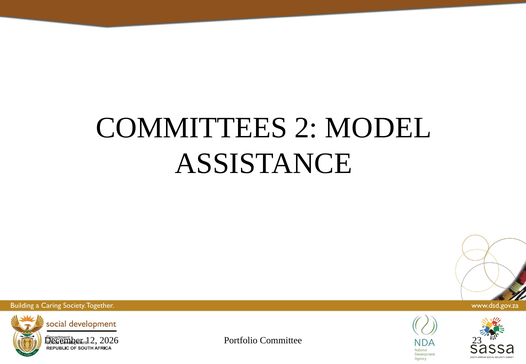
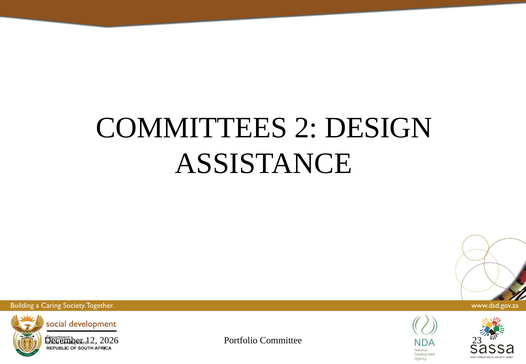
MODEL: MODEL -> DESIGN
